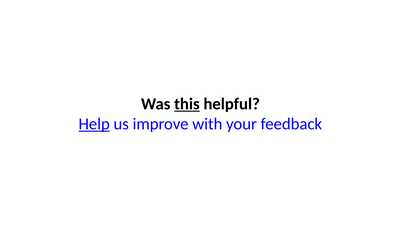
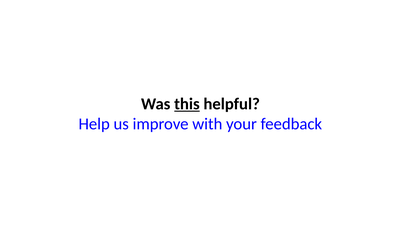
Help underline: present -> none
